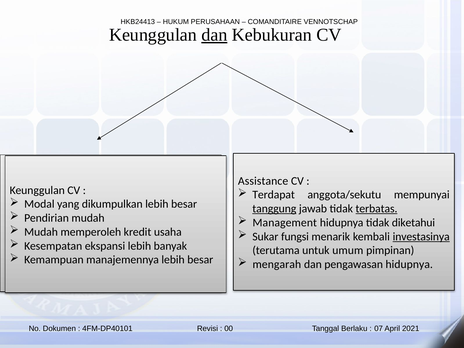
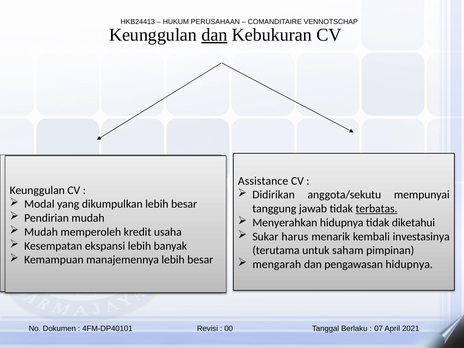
Terdapat: Terdapat -> Didirikan
tanggung underline: present -> none
Management: Management -> Menyerahkan
fungsi: fungsi -> harus
investasinya underline: present -> none
umum: umum -> saham
